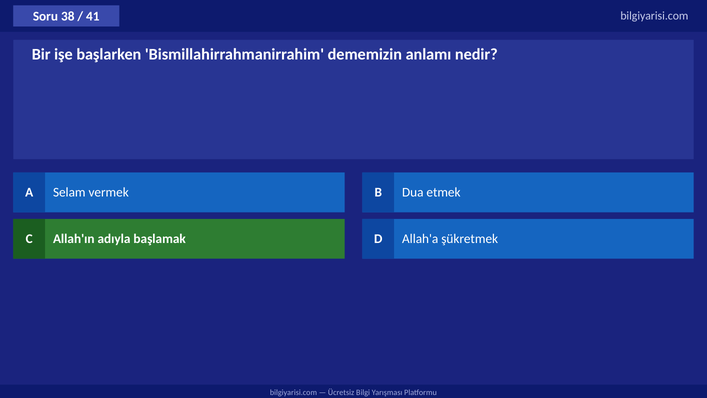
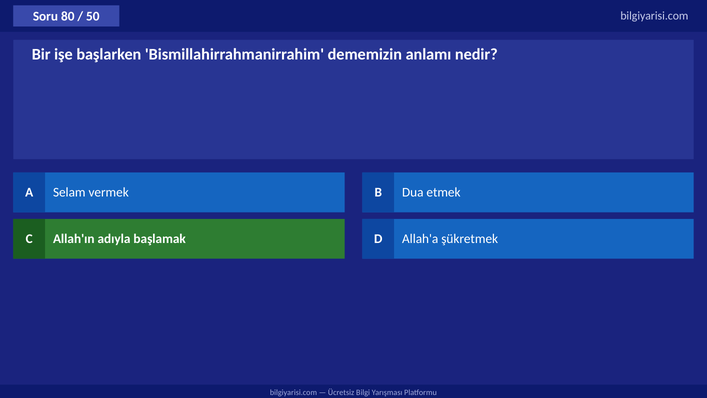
38: 38 -> 80
41: 41 -> 50
